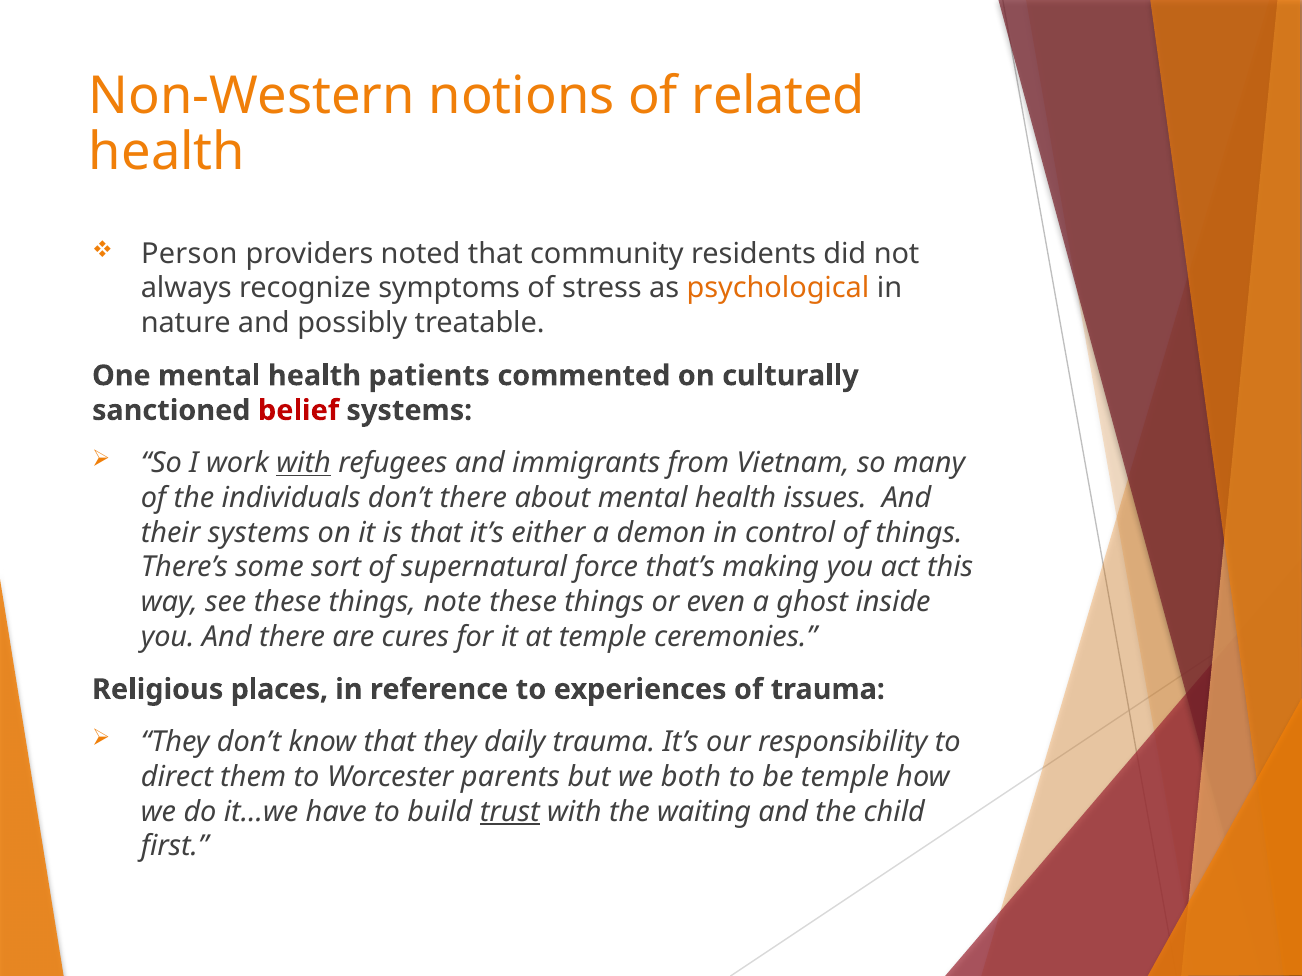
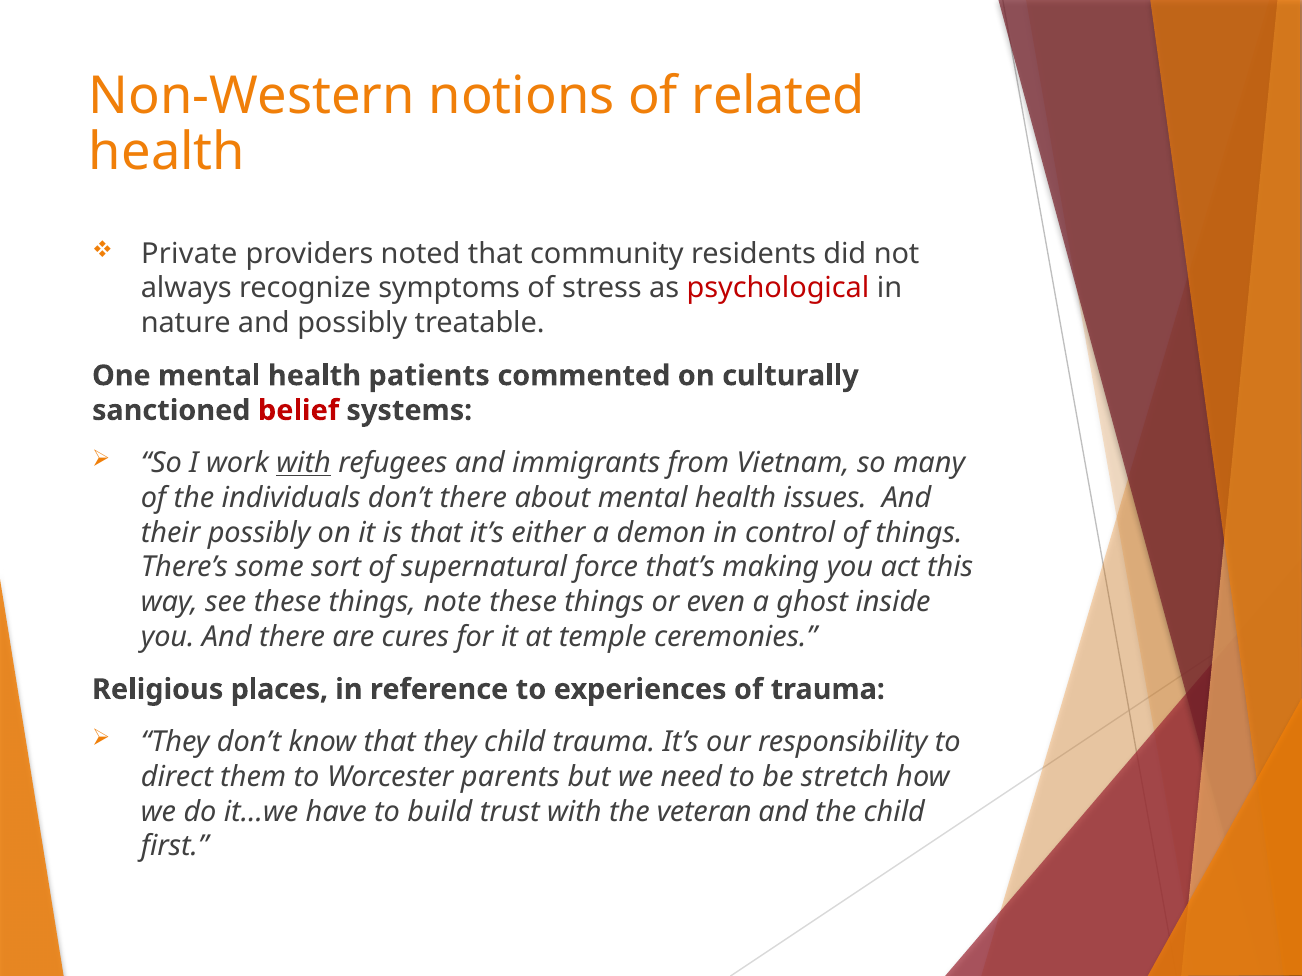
Person: Person -> Private
psychological colour: orange -> red
their systems: systems -> possibly
they daily: daily -> child
both: both -> need
be temple: temple -> stretch
trust underline: present -> none
waiting: waiting -> veteran
